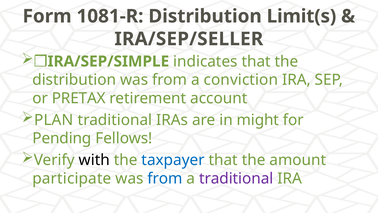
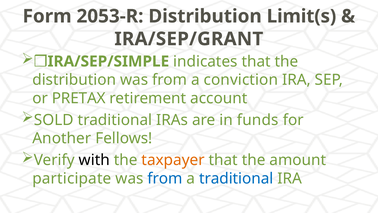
1081-R: 1081-R -> 2053-R
IRA/SEP/SELLER: IRA/SEP/SELLER -> IRA/SEP/GRANT
PLAN: PLAN -> SOLD
might: might -> funds
Pending: Pending -> Another
taxpayer colour: blue -> orange
traditional at (236, 178) colour: purple -> blue
